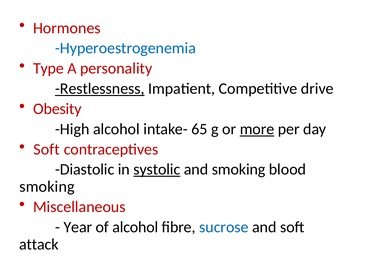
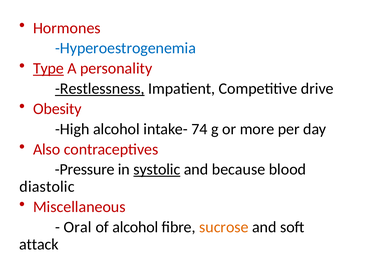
Type underline: none -> present
65: 65 -> 74
more underline: present -> none
Soft at (47, 149): Soft -> Also
Diastolic: Diastolic -> Pressure
and smoking: smoking -> because
smoking at (47, 187): smoking -> diastolic
Year: Year -> Oral
sucrose colour: blue -> orange
